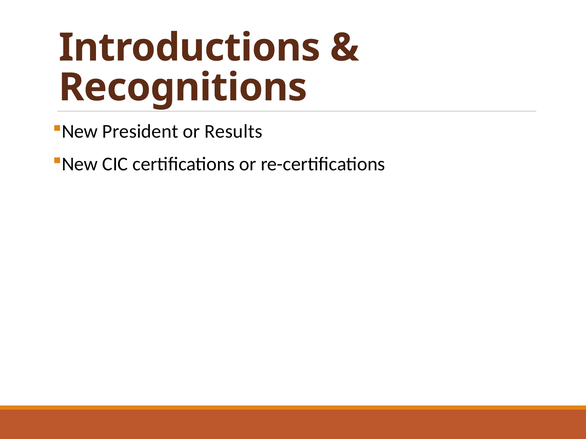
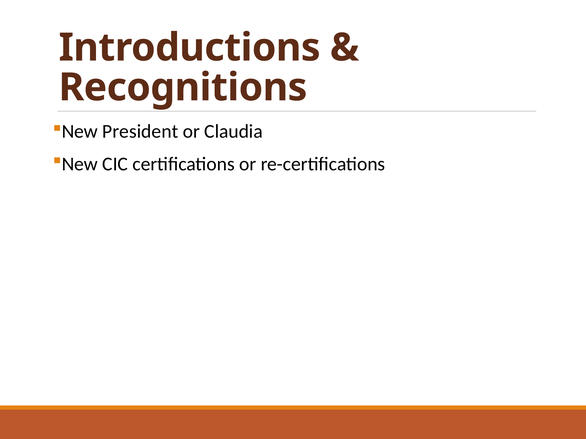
Results: Results -> Claudia
